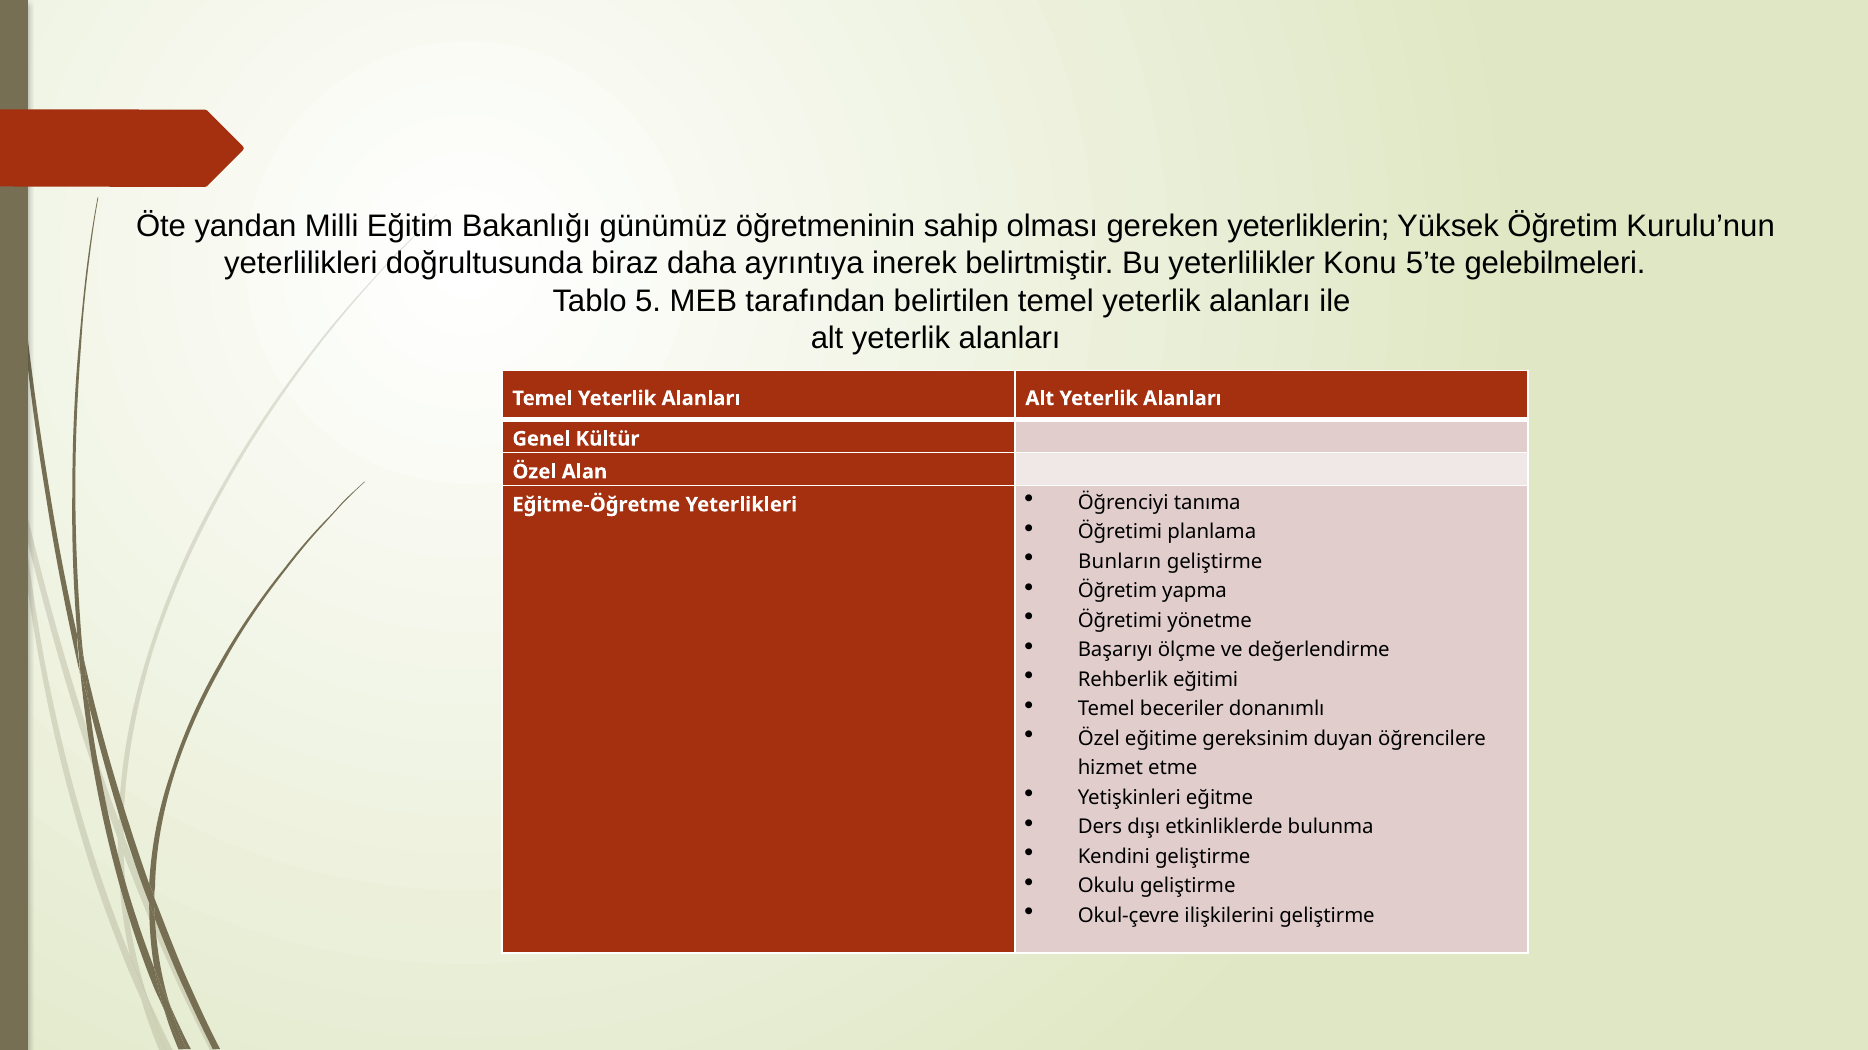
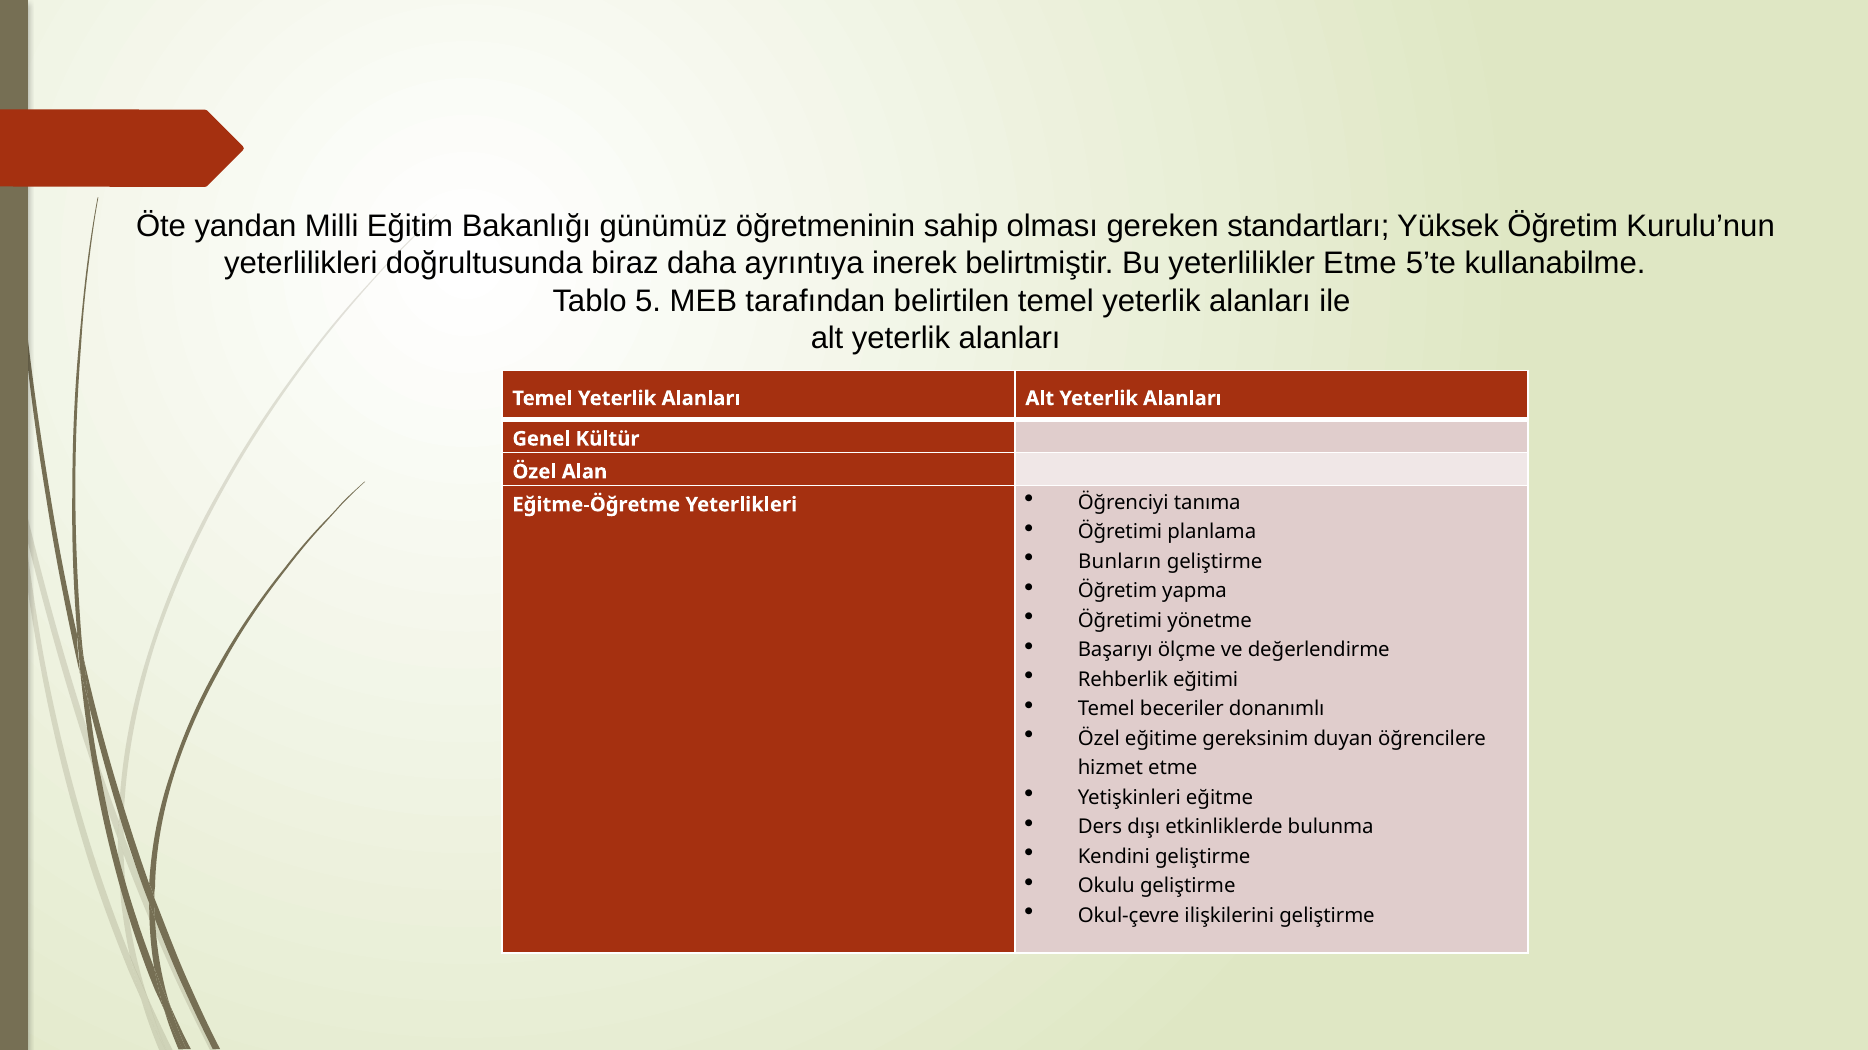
yeterliklerin: yeterliklerin -> standartları
yeterlilikler Konu: Konu -> Etme
gelebilmeleri: gelebilmeleri -> kullanabilme
